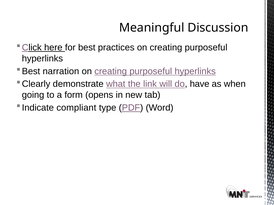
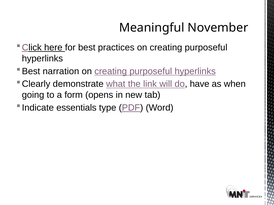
Discussion: Discussion -> November
compliant: compliant -> essentials
